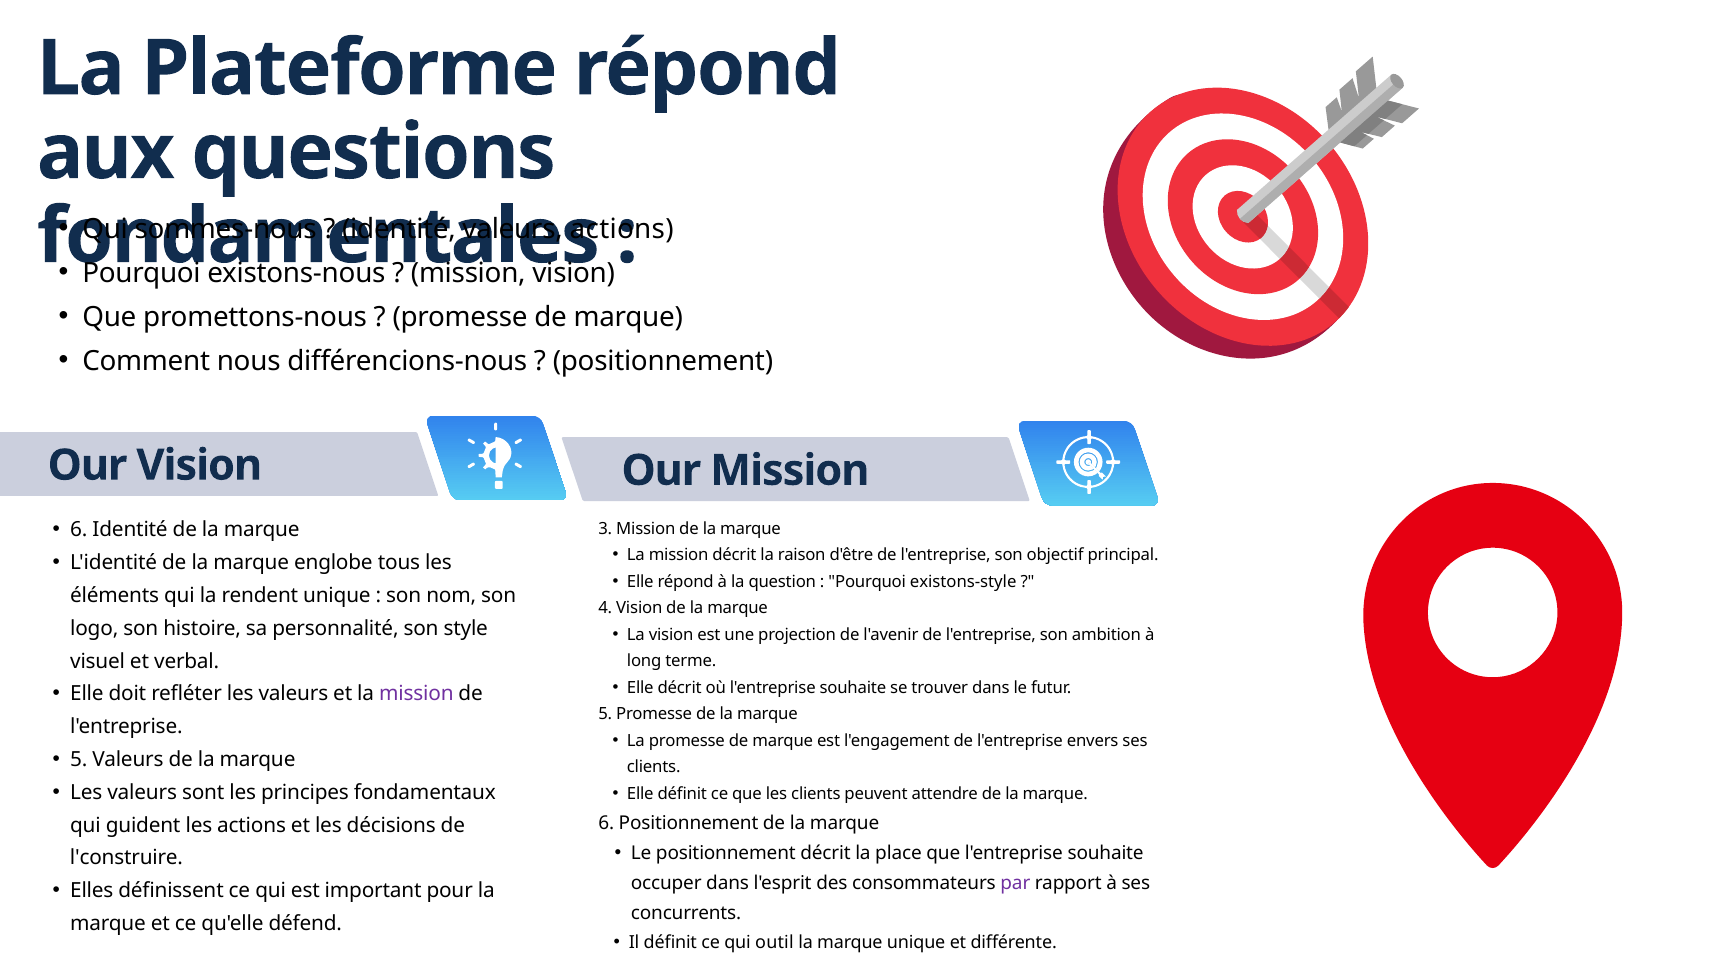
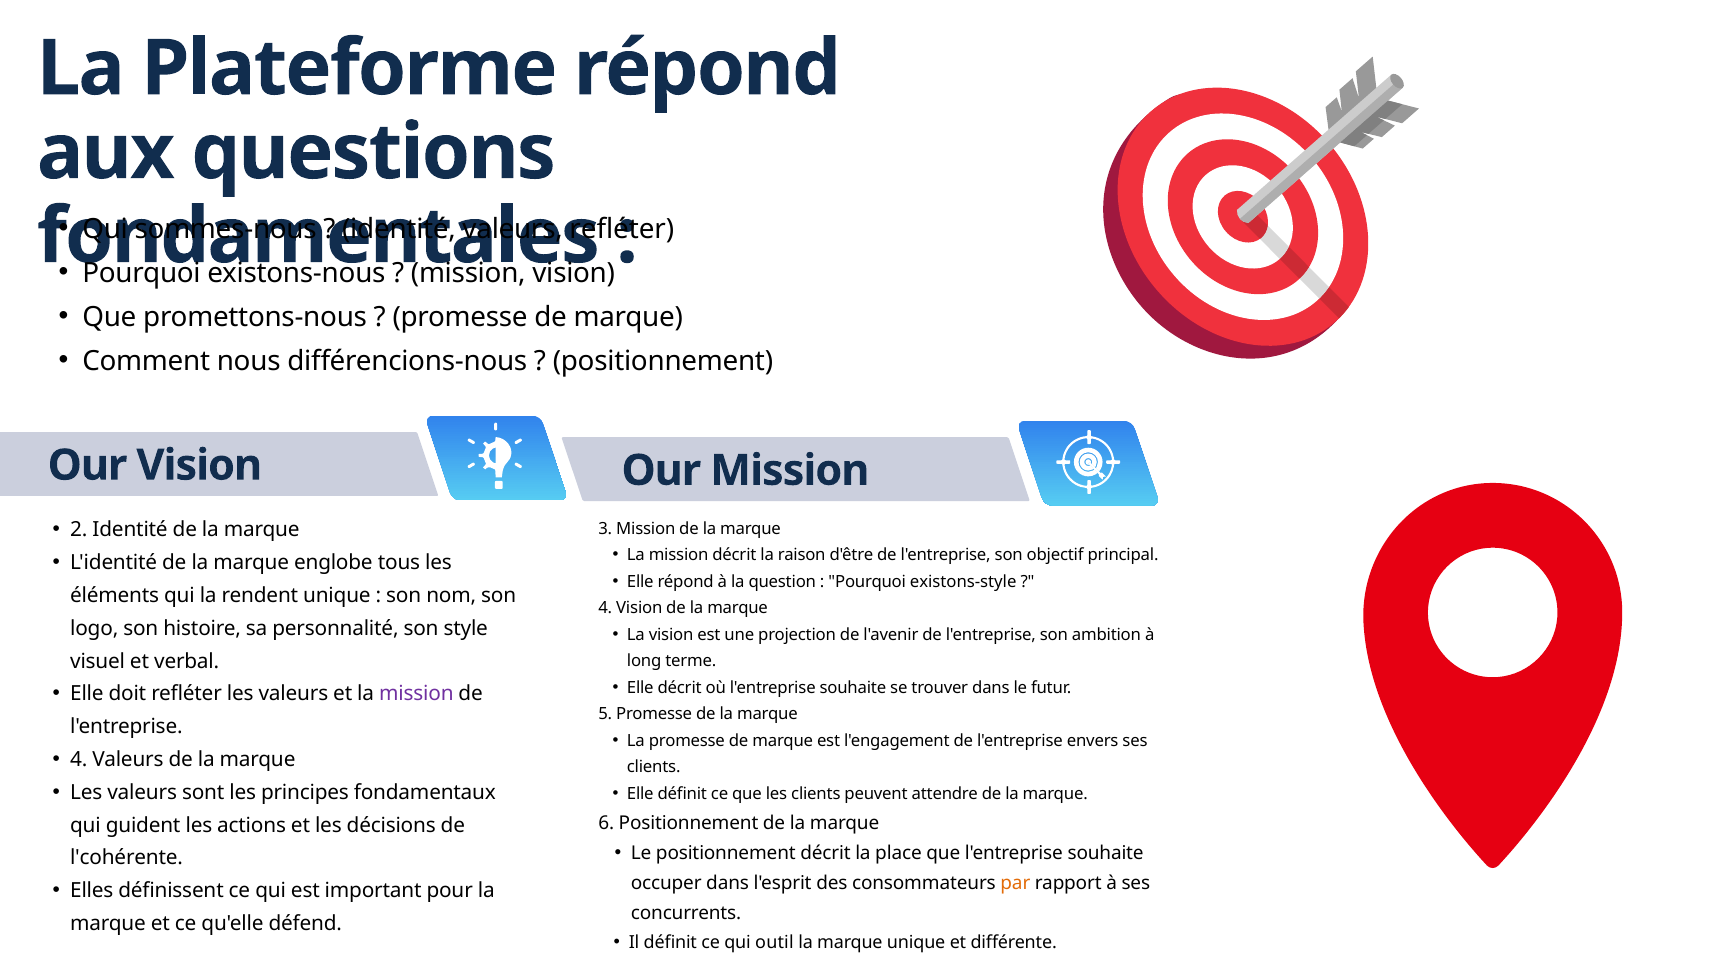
actions at (622, 229): actions -> refléter
6 at (79, 530): 6 -> 2
5 at (79, 760): 5 -> 4
l'construire: l'construire -> l'cohérente
par colour: purple -> orange
